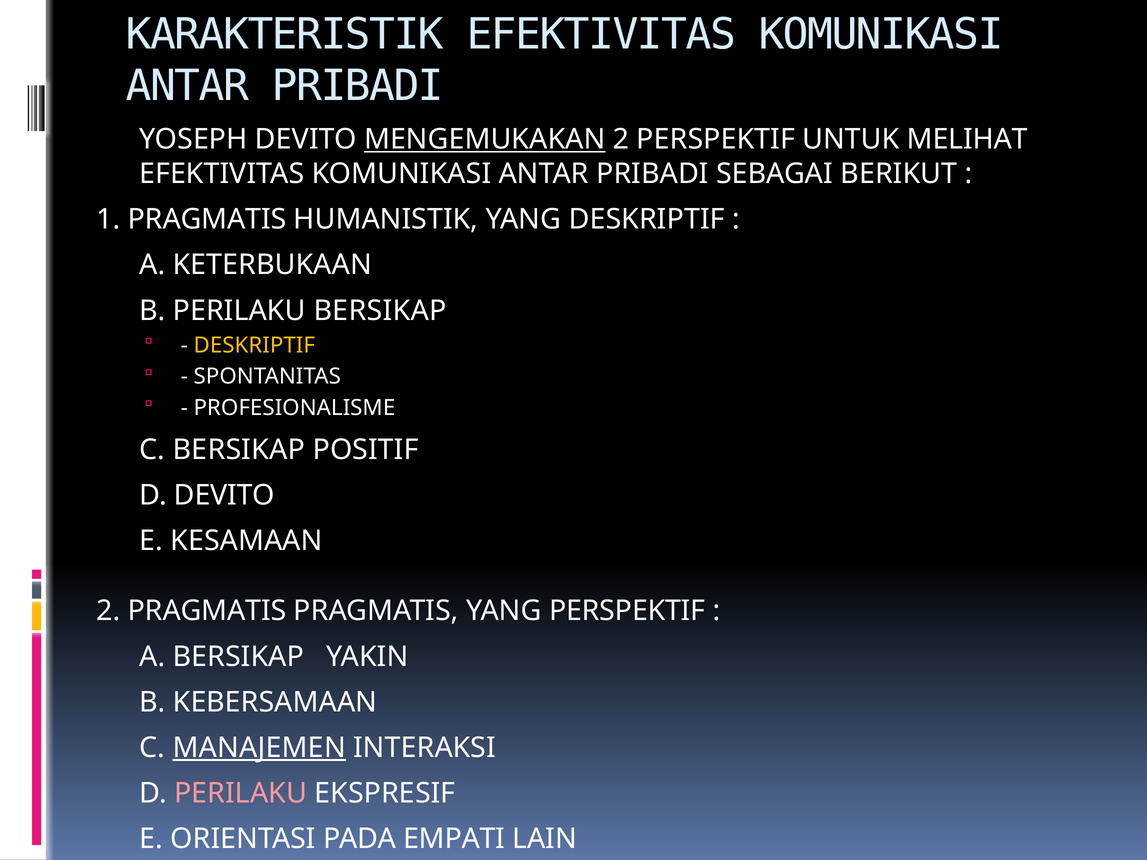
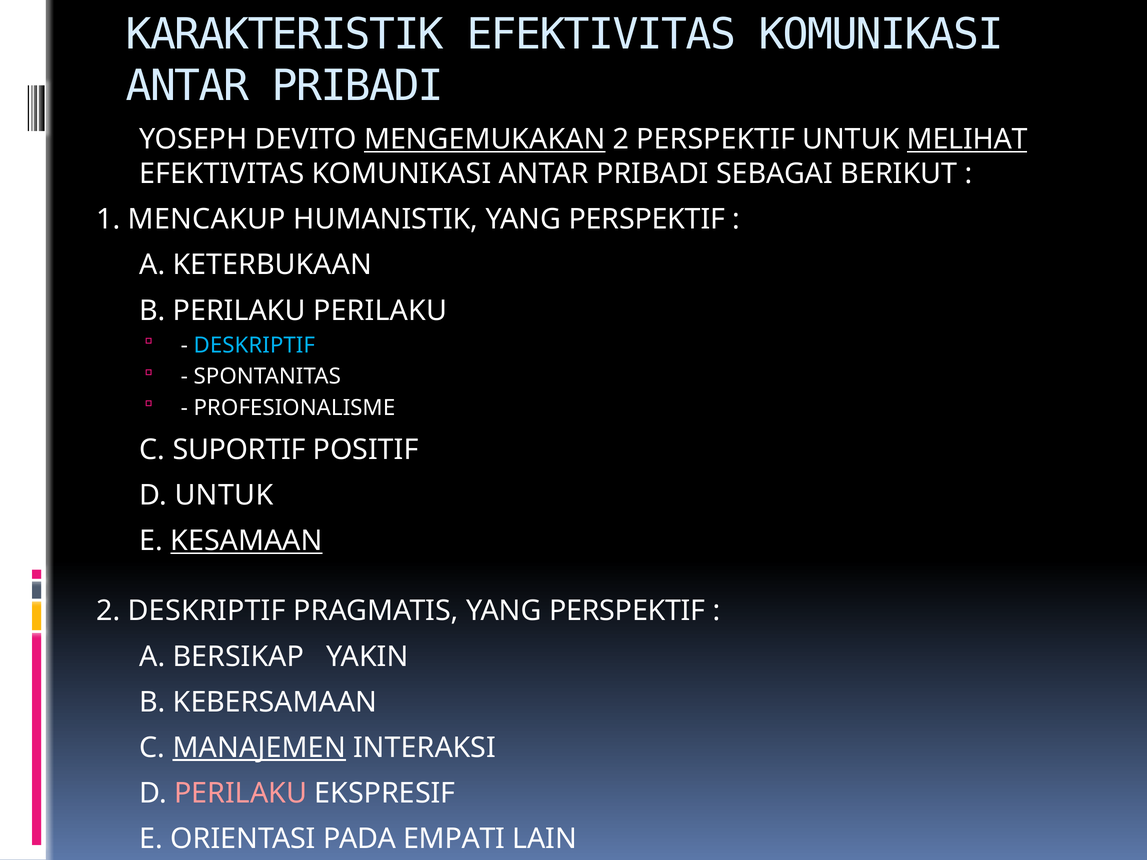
MELIHAT underline: none -> present
1 PRAGMATIS: PRAGMATIS -> MENCAKUP
HUMANISTIK YANG DESKRIPTIF: DESKRIPTIF -> PERSPEKTIF
PERILAKU BERSIKAP: BERSIKAP -> PERILAKU
DESKRIPTIF at (254, 345) colour: yellow -> light blue
C BERSIKAP: BERSIKAP -> SUPORTIF
D DEVITO: DEVITO -> UNTUK
KESAMAAN underline: none -> present
2 PRAGMATIS: PRAGMATIS -> DESKRIPTIF
